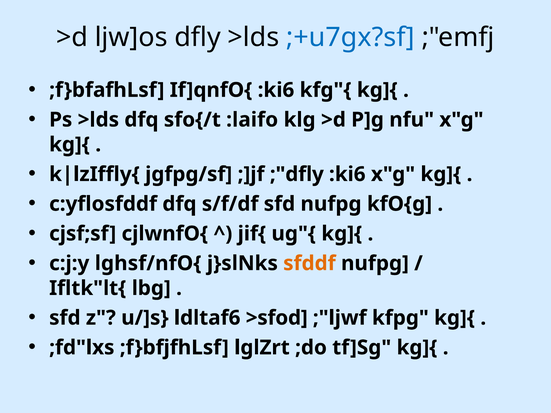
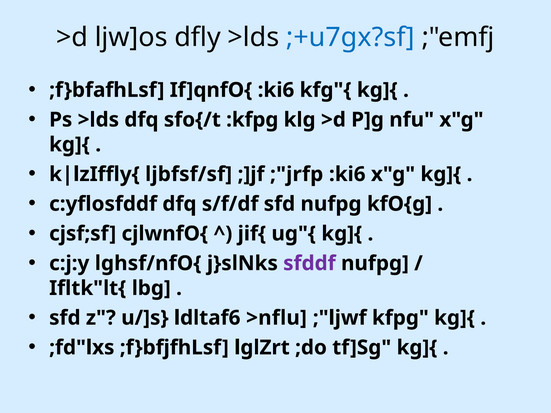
:laifo: :laifo -> :kfpg
jgfpg/sf: jgfpg/sf -> ljbfsf/sf
;"dfly: ;"dfly -> ;"jrfp
sfddf colour: orange -> purple
>sfod: >sfod -> >nflu
